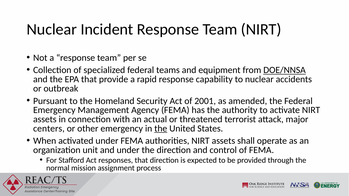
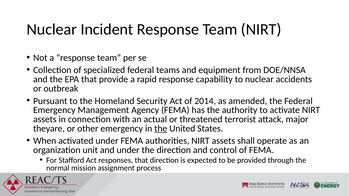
DOE/NNSA underline: present -> none
2001: 2001 -> 2014
centers: centers -> theyare
